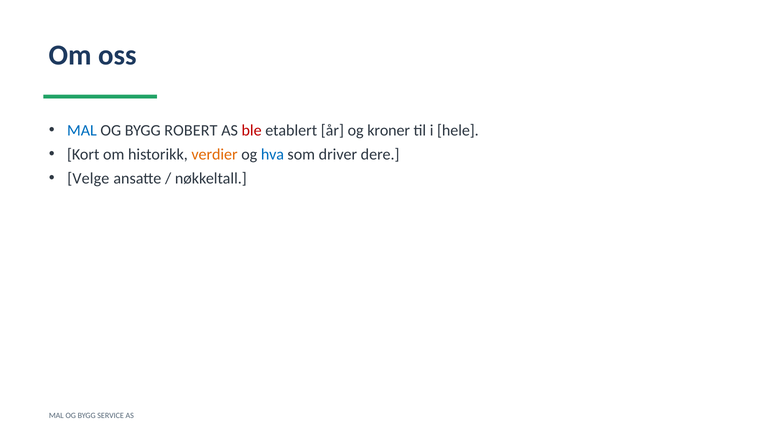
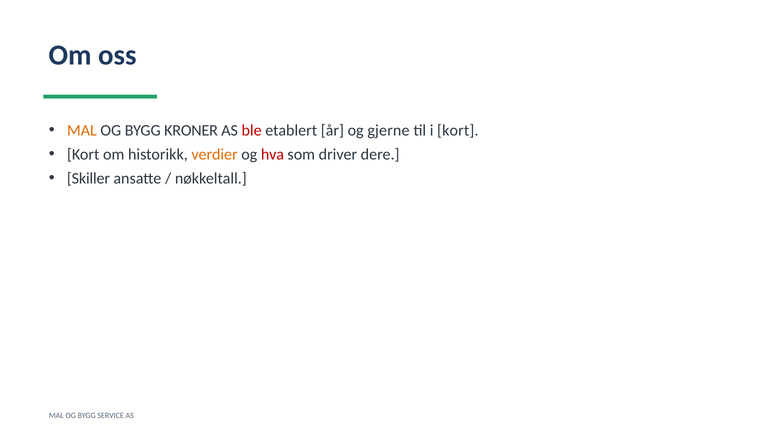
MAL at (82, 130) colour: blue -> orange
ROBERT: ROBERT -> KRONER
kroner: kroner -> gjerne
i hele: hele -> kort
hva colour: blue -> red
Velge: Velge -> Skiller
